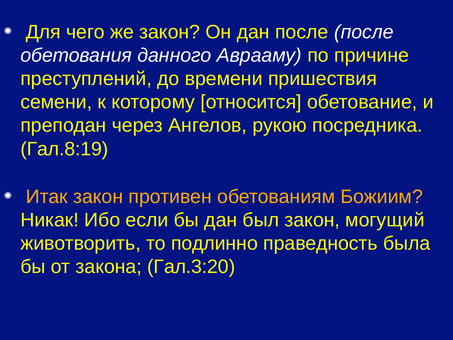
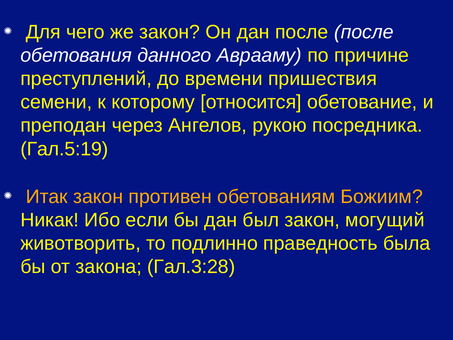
Гал.8:19: Гал.8:19 -> Гал.5:19
Гал.3:20: Гал.3:20 -> Гал.3:28
